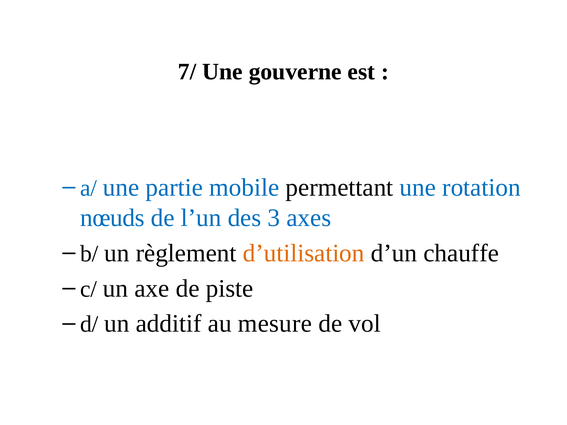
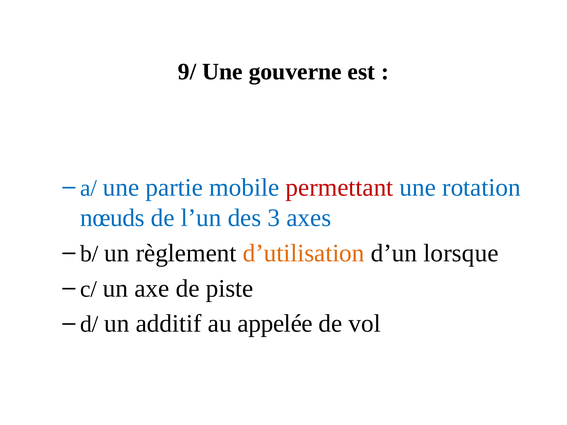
7/: 7/ -> 9/
permettant colour: black -> red
chauffe: chauffe -> lorsque
mesure: mesure -> appelée
